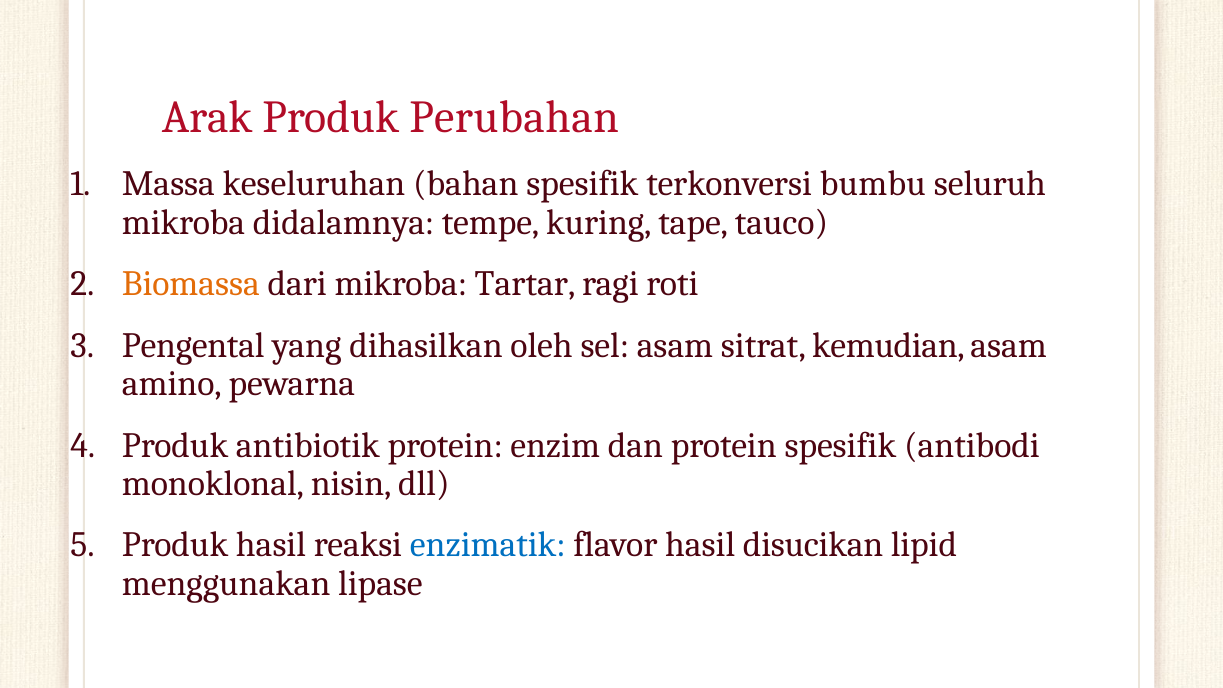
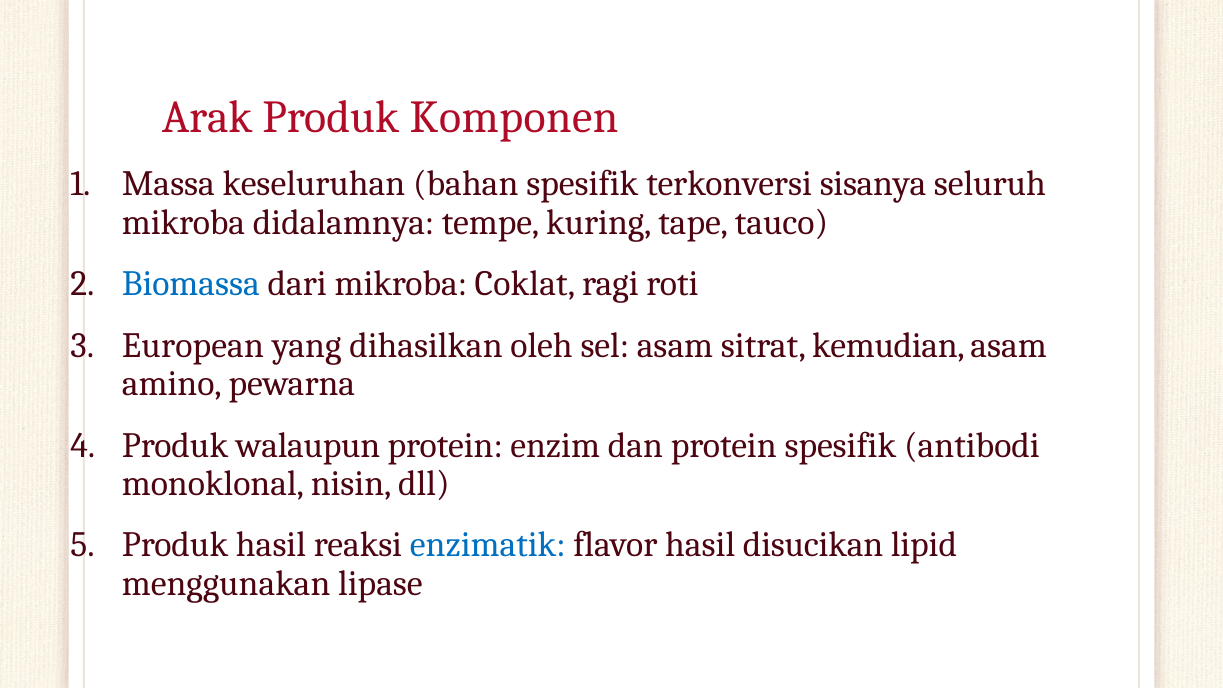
Perubahan: Perubahan -> Komponen
bumbu: bumbu -> sisanya
Biomassa colour: orange -> blue
Tartar: Tartar -> Coklat
Pengental: Pengental -> European
antibiotik: antibiotik -> walaupun
